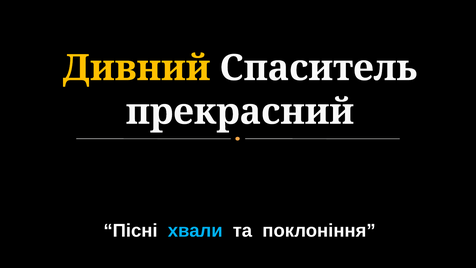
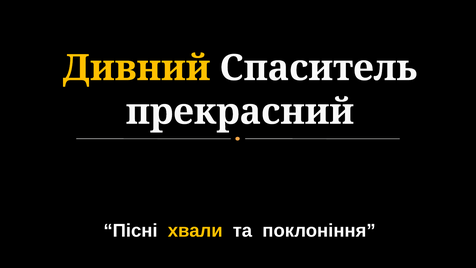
хвали colour: light blue -> yellow
